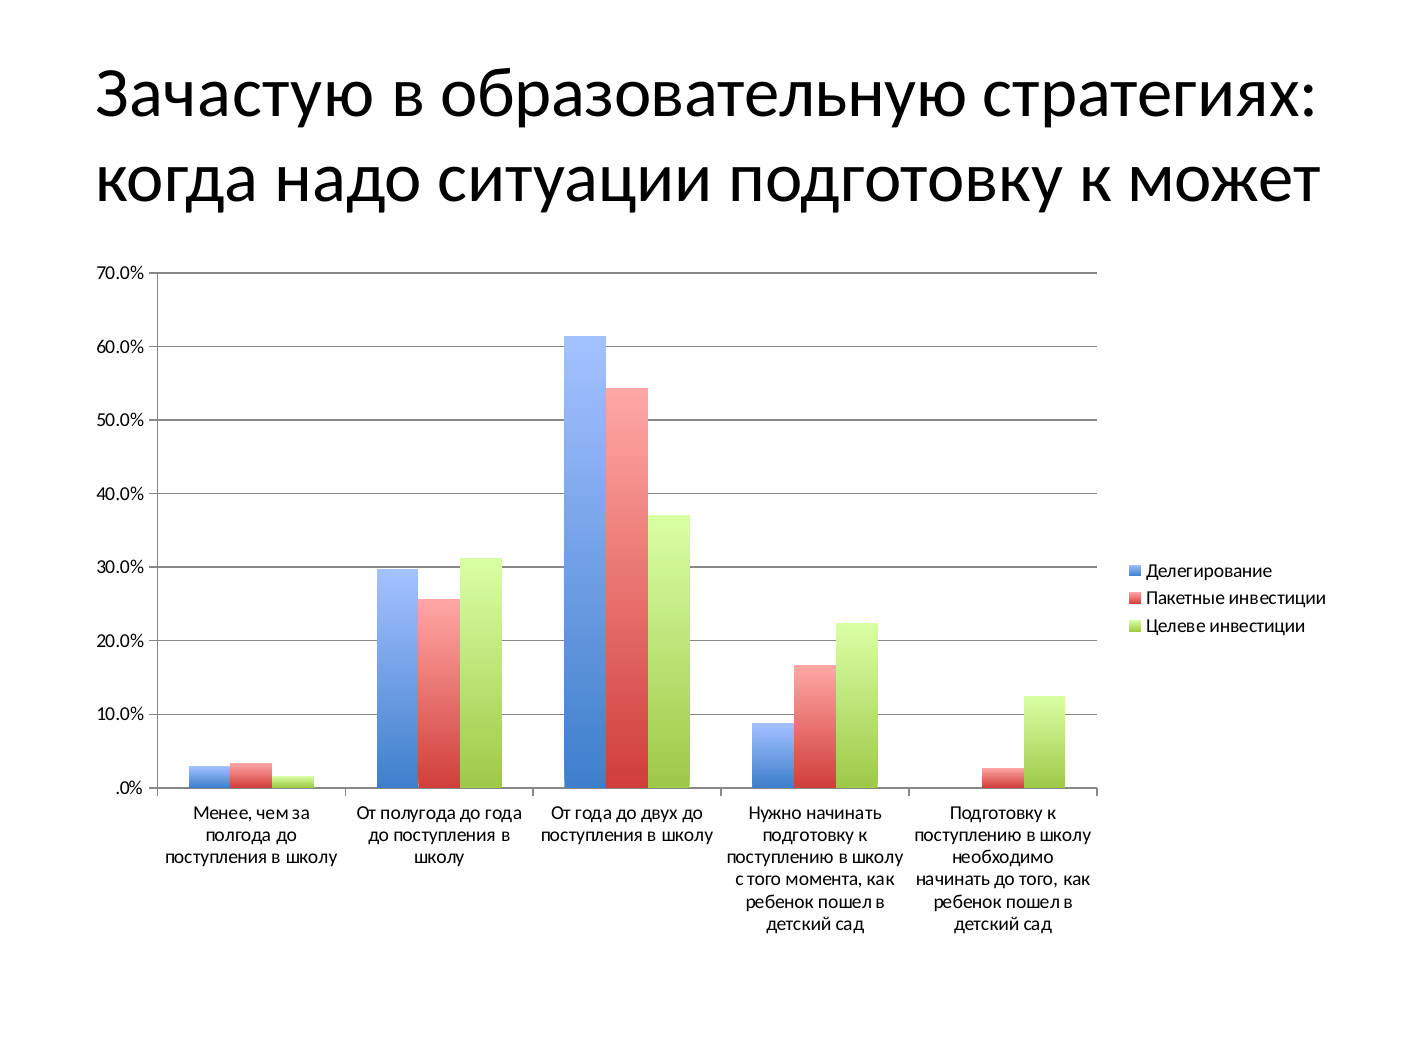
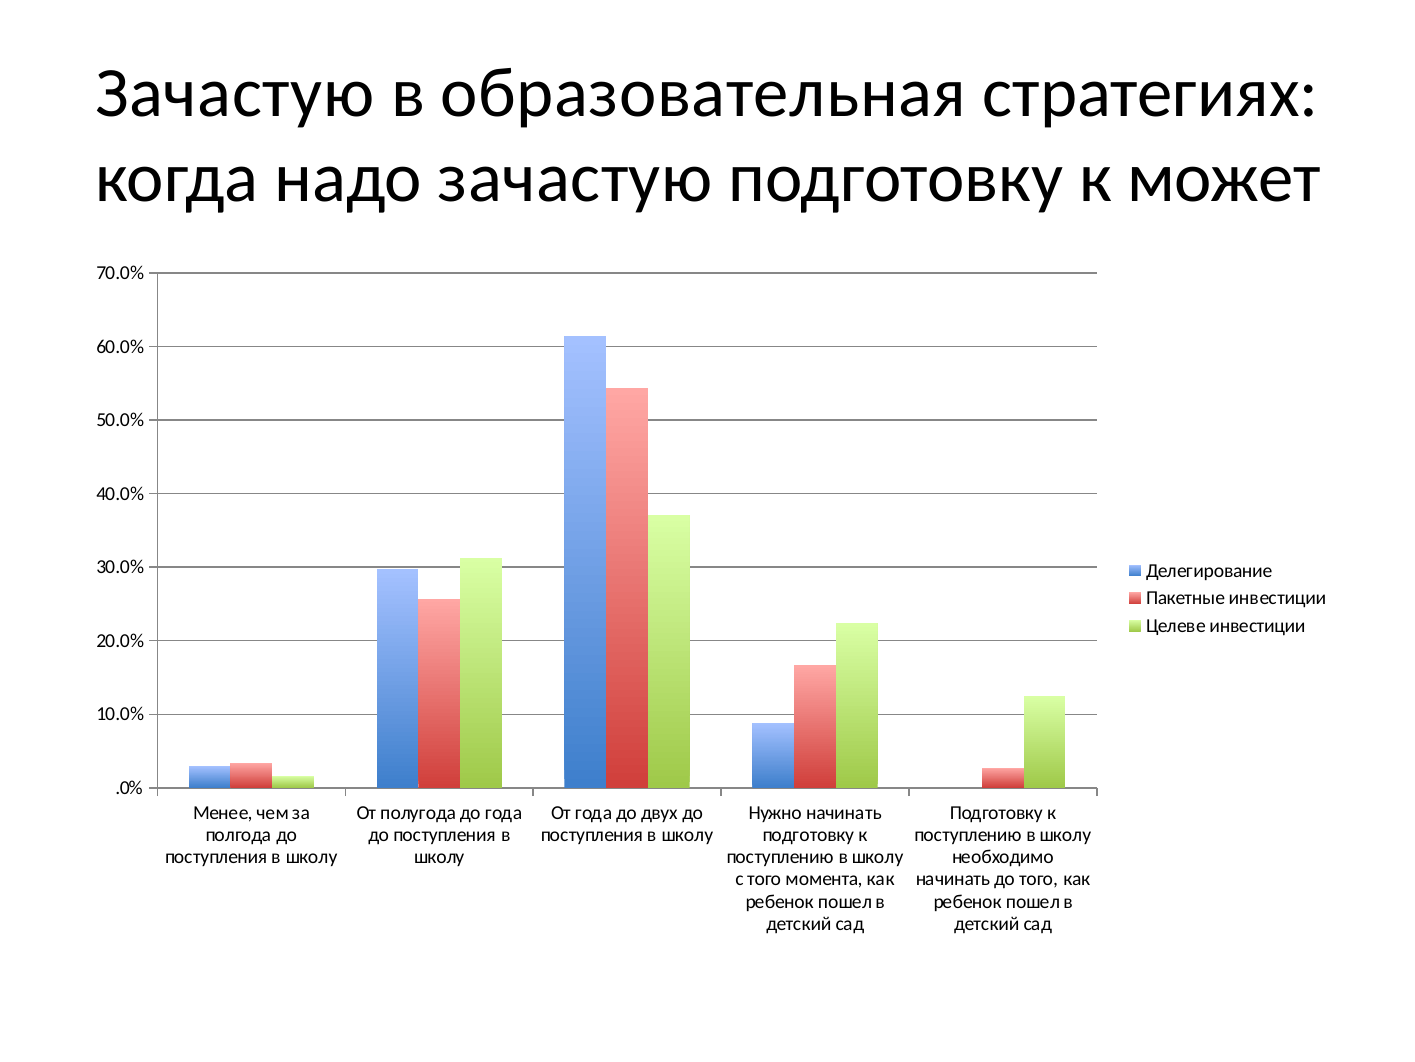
образовательную: образовательную -> образовательная
надо ситуации: ситуации -> зачастую
